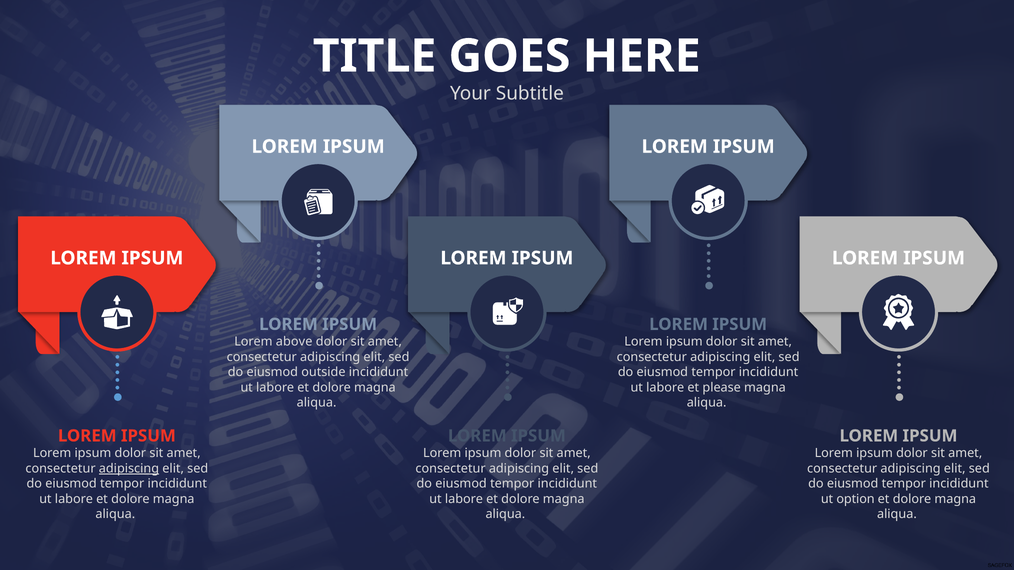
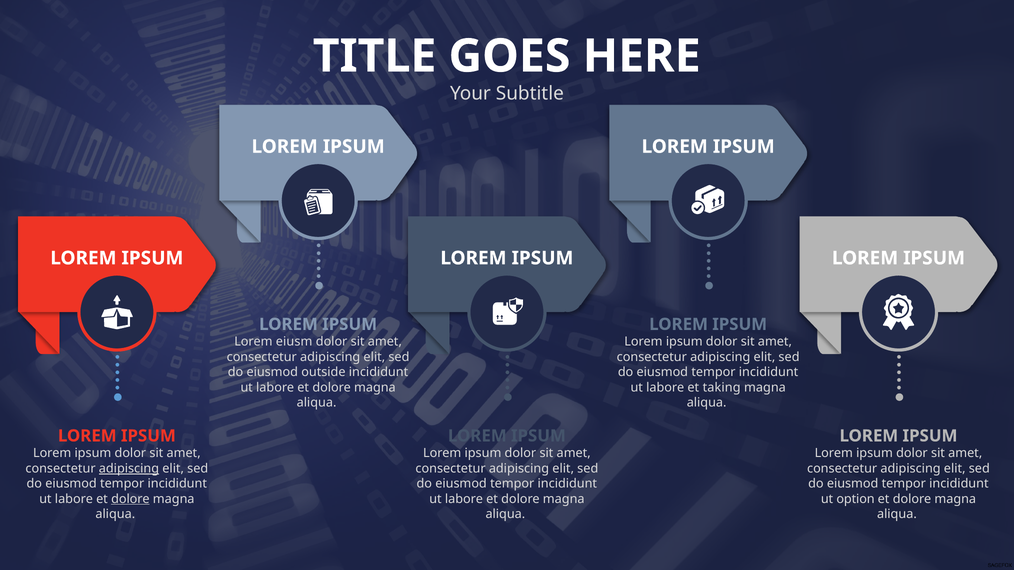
above: above -> eiusm
please: please -> taking
dolore at (130, 499) underline: none -> present
